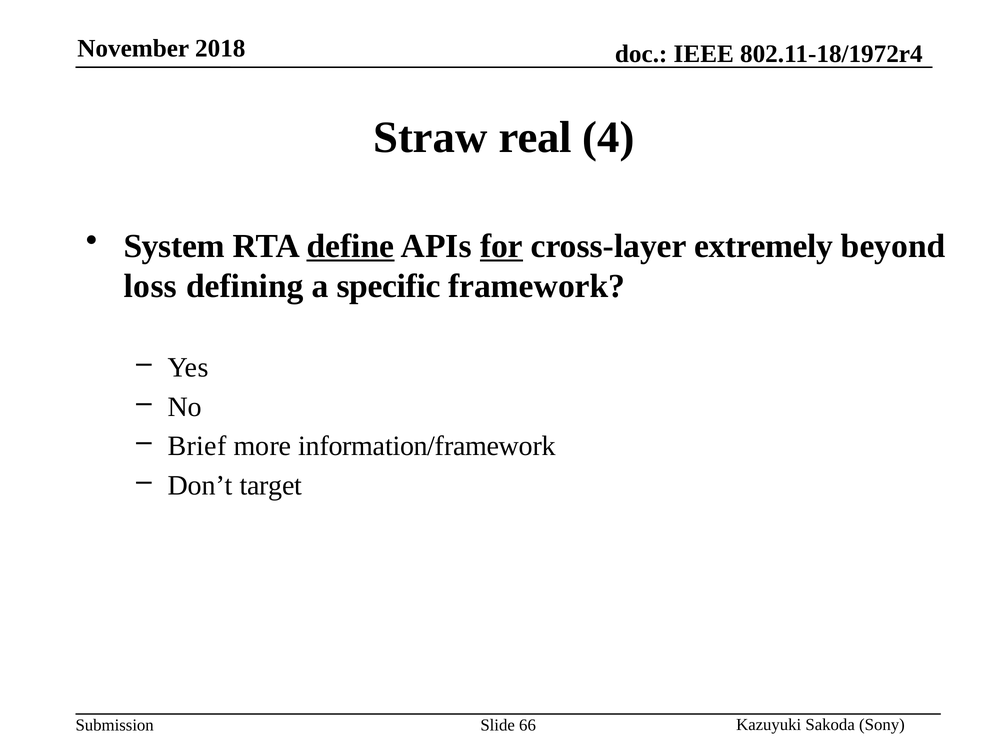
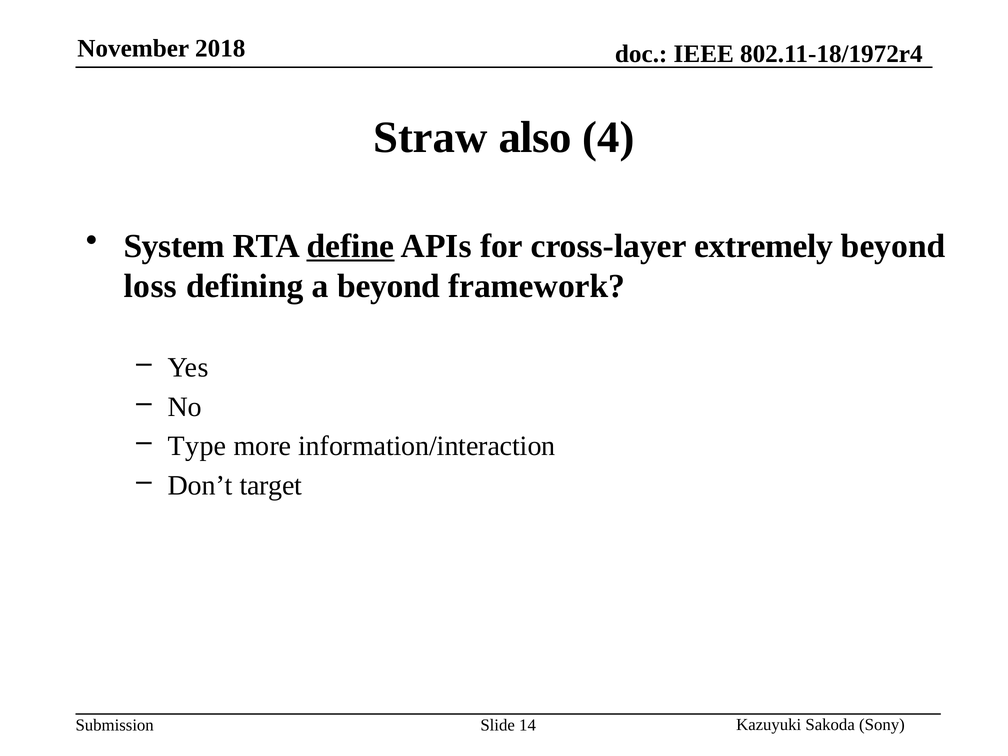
real: real -> also
for underline: present -> none
a specific: specific -> beyond
Brief: Brief -> Type
information/framework: information/framework -> information/interaction
66: 66 -> 14
